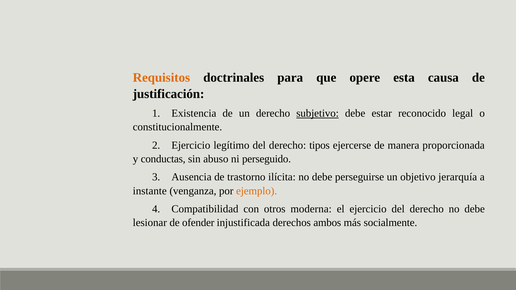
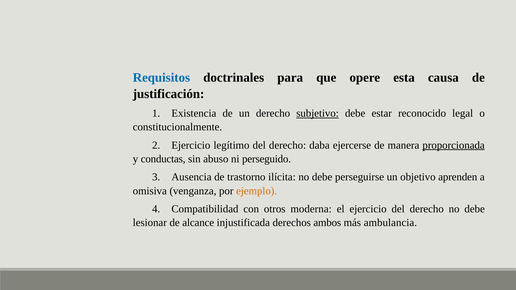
Requisitos colour: orange -> blue
tipos: tipos -> daba
proporcionada underline: none -> present
jerarquía: jerarquía -> aprenden
instante: instante -> omisiva
ofender: ofender -> alcance
socialmente: socialmente -> ambulancia
